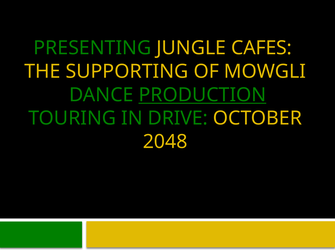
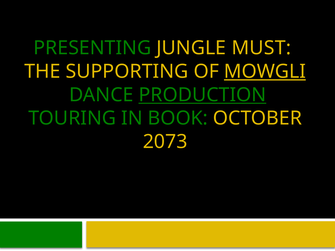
CAFES: CAFES -> MUST
MOWGLI underline: none -> present
DRIVE: DRIVE -> BOOK
2048: 2048 -> 2073
